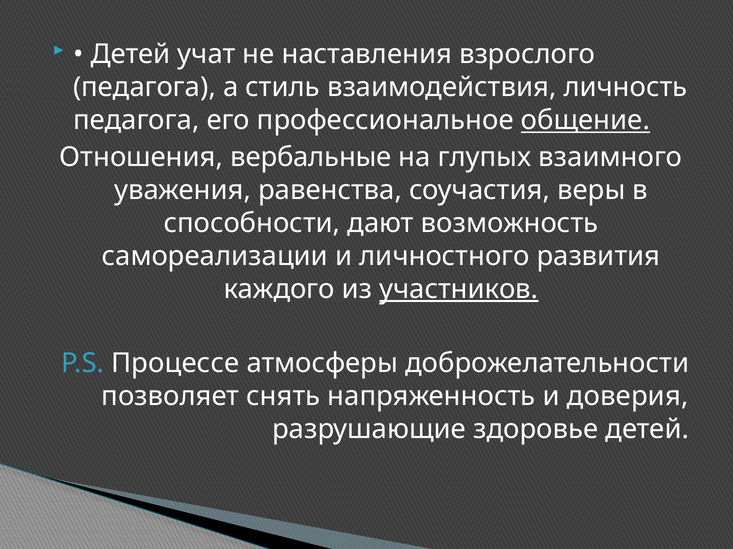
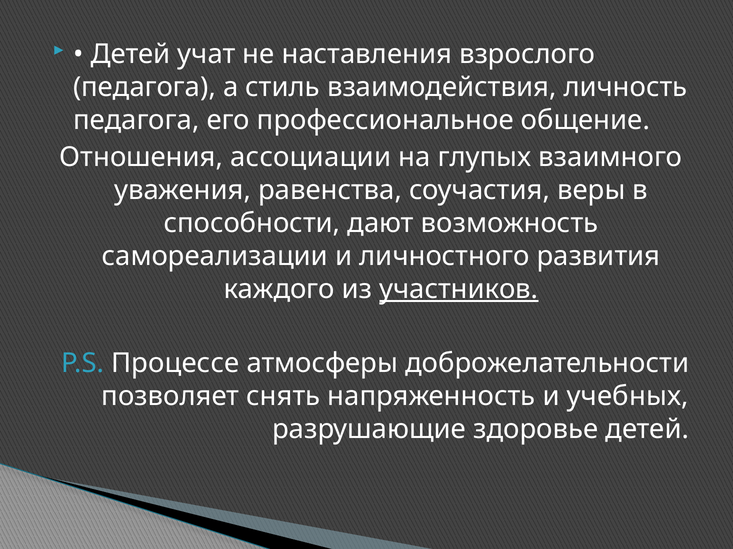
общение underline: present -> none
вербальные: вербальные -> ассоциации
доверия: доверия -> учебных
